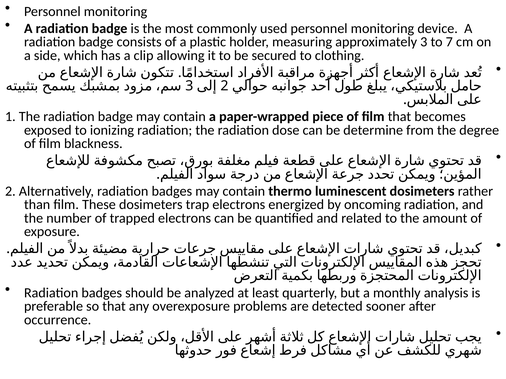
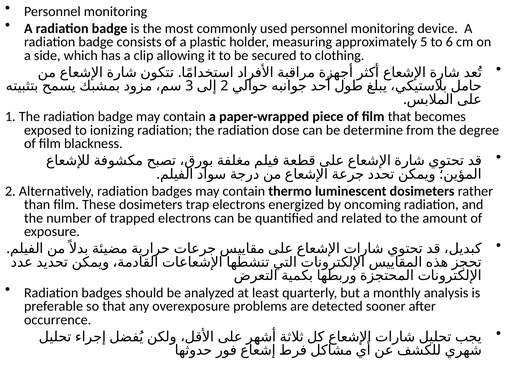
approximately 3: 3 -> 5
7: 7 -> 6
